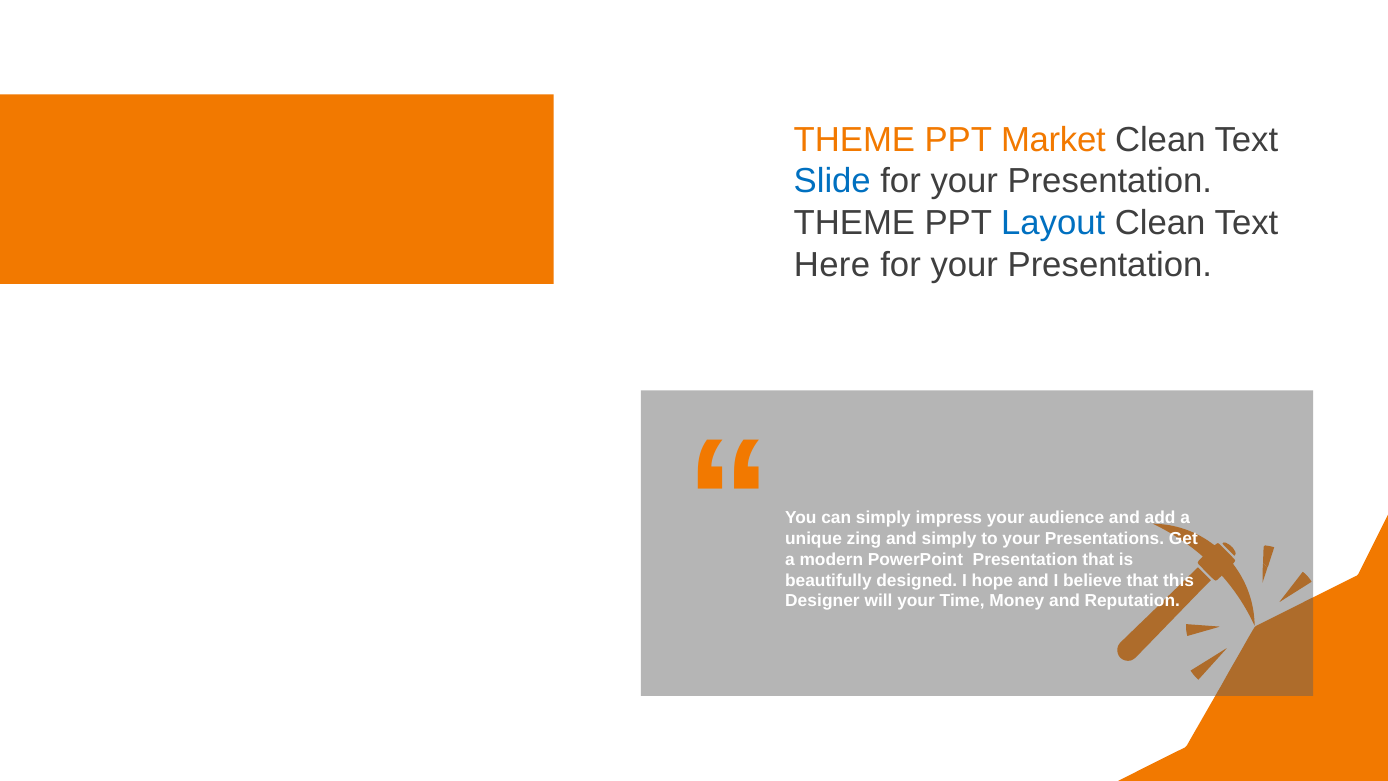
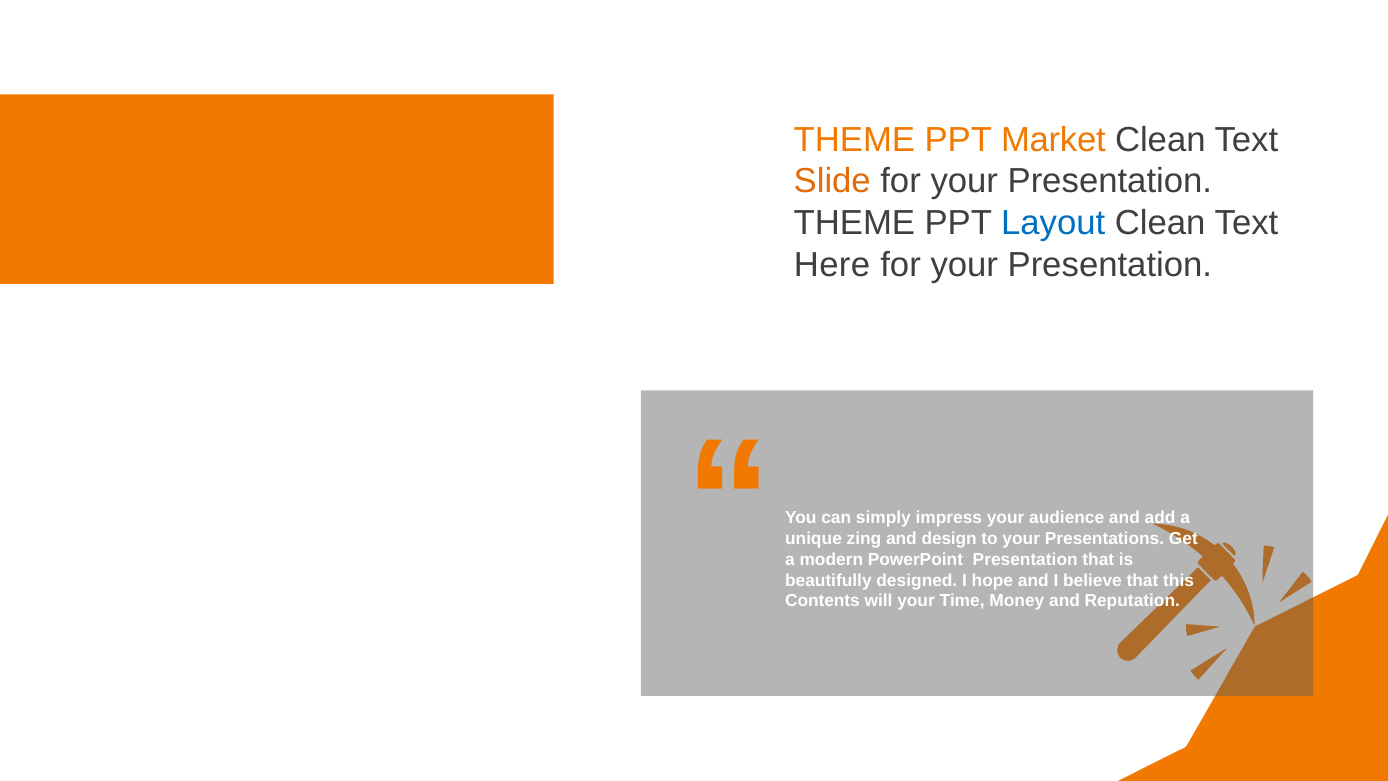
Slide colour: blue -> orange
and simply: simply -> design
Designer: Designer -> Contents
